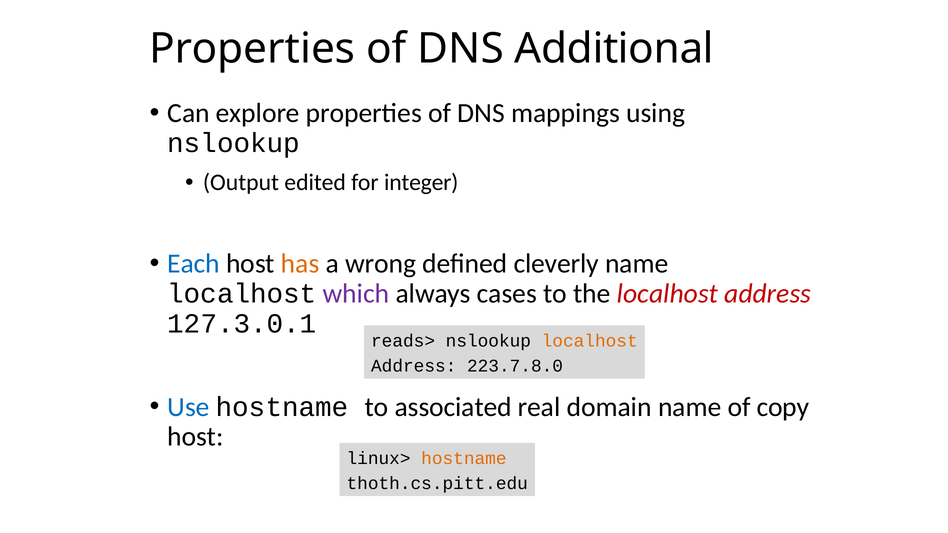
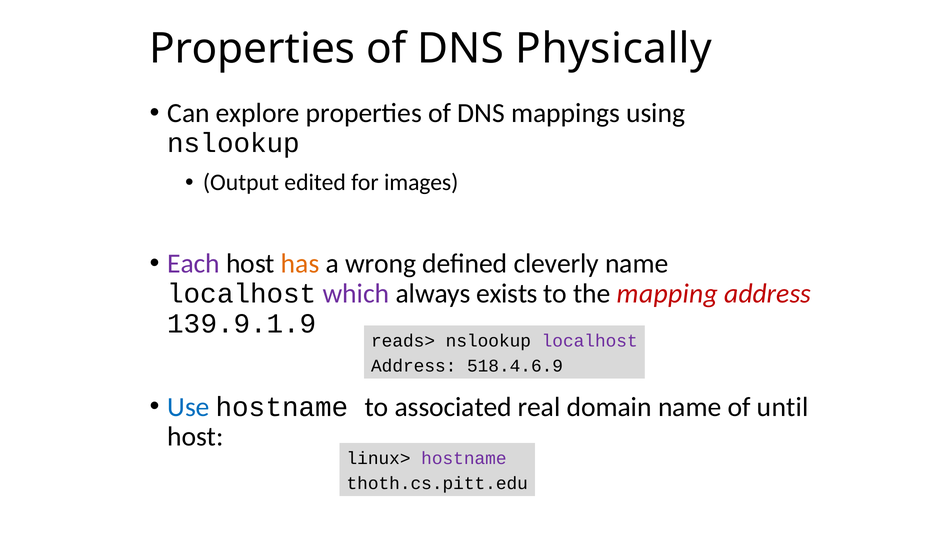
Additional: Additional -> Physically
integer: integer -> images
Each colour: blue -> purple
cases: cases -> exists
the localhost: localhost -> mapping
127.3.0.1: 127.3.0.1 -> 139.9.1.9
localhost at (590, 341) colour: orange -> purple
223.7.8.0: 223.7.8.0 -> 518.4.6.9
copy: copy -> until
hostname at (464, 459) colour: orange -> purple
